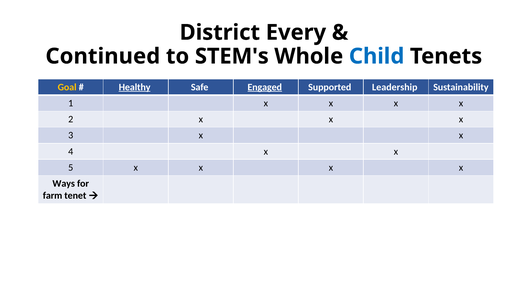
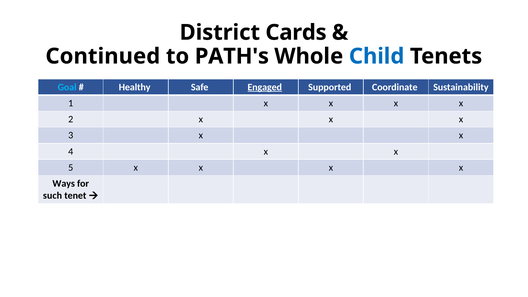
Every: Every -> Cards
STEM's: STEM's -> PATH's
Goal colour: yellow -> light blue
Healthy underline: present -> none
Leadership: Leadership -> Coordinate
farm: farm -> such
